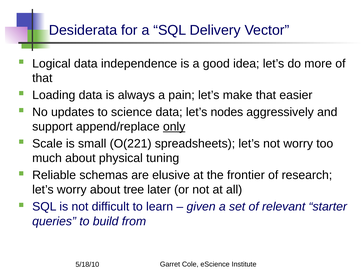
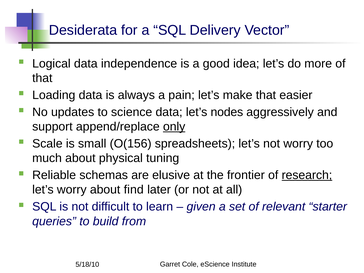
O(221: O(221 -> O(156
research underline: none -> present
tree: tree -> find
